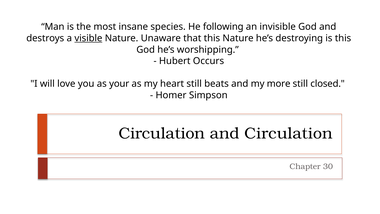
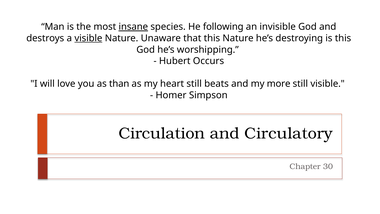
insane underline: none -> present
your: your -> than
still closed: closed -> visible
and Circulation: Circulation -> Circulatory
